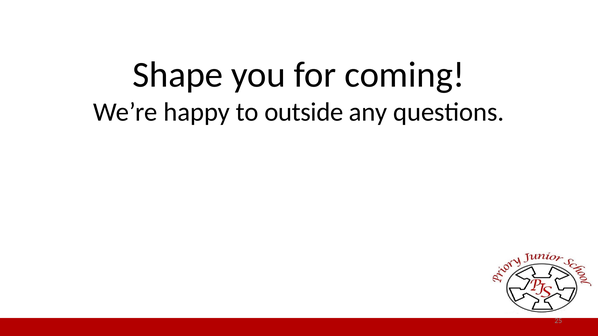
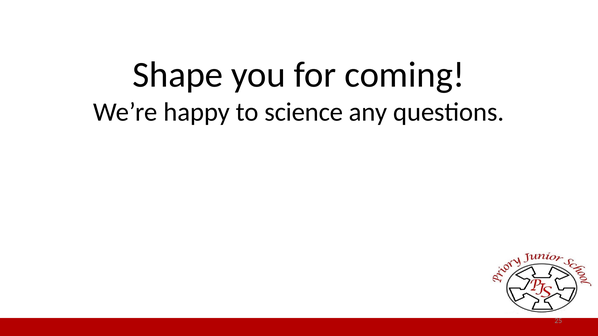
outside: outside -> science
